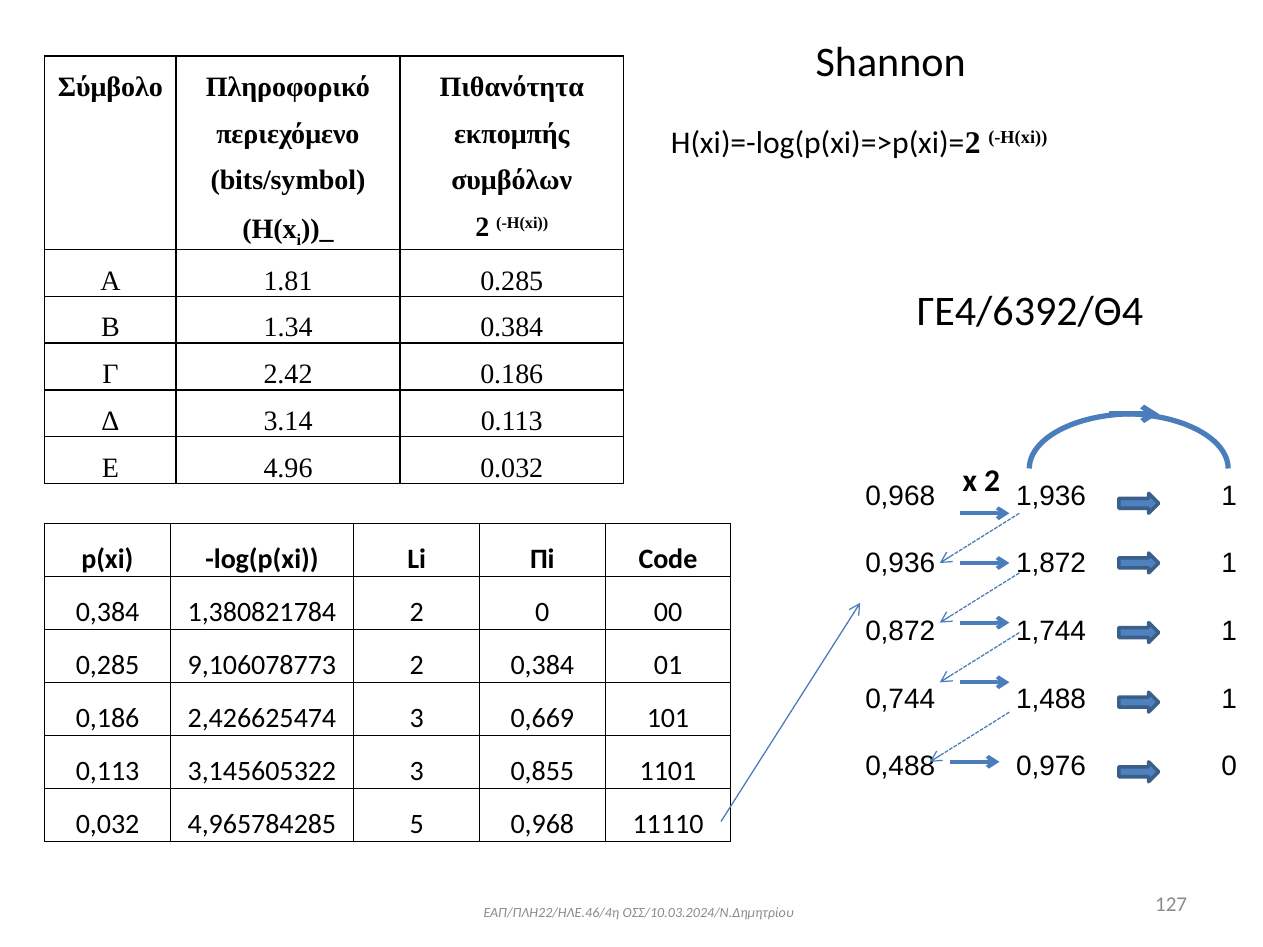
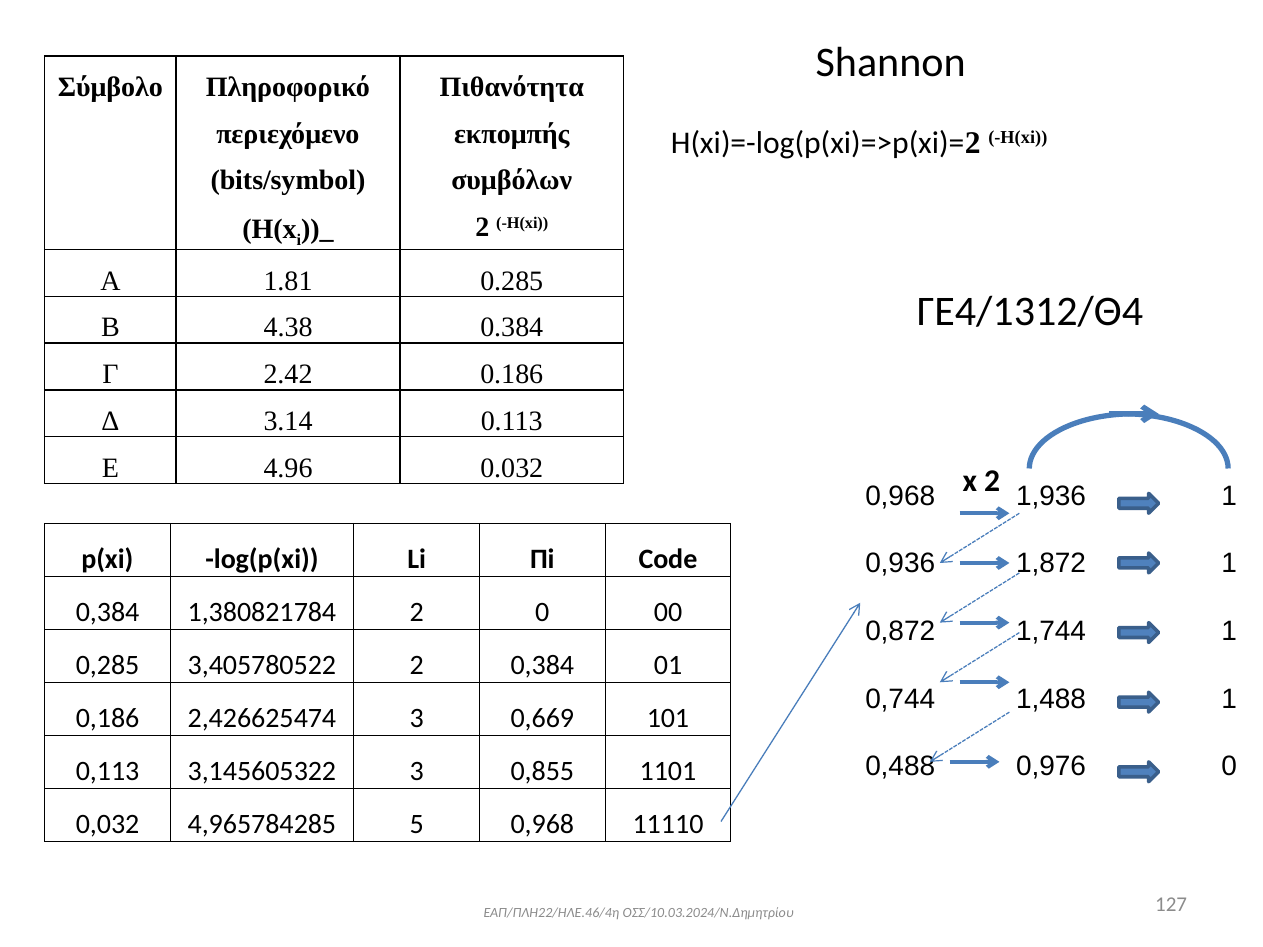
ΓΕ4/6392/Θ4: ΓΕ4/6392/Θ4 -> ΓΕ4/1312/Θ4
1.34: 1.34 -> 4.38
9,106078773: 9,106078773 -> 3,405780522
